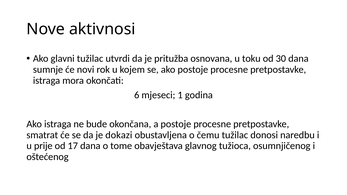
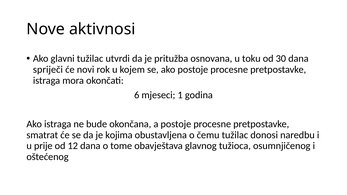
sumnje: sumnje -> spriječi
dokazi: dokazi -> kojima
17: 17 -> 12
